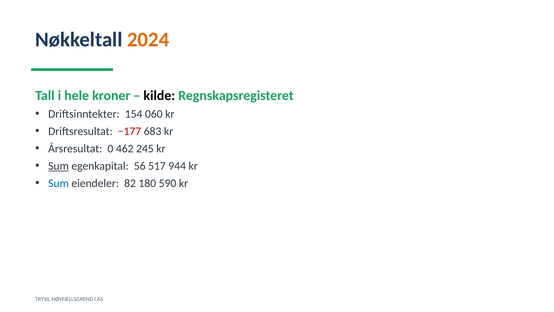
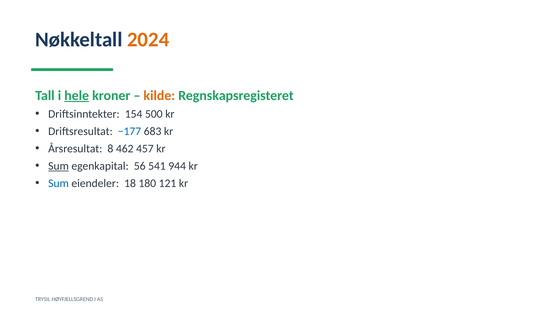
hele underline: none -> present
kilde colour: black -> orange
060: 060 -> 500
−177 colour: red -> blue
0: 0 -> 8
245: 245 -> 457
517: 517 -> 541
82: 82 -> 18
590: 590 -> 121
